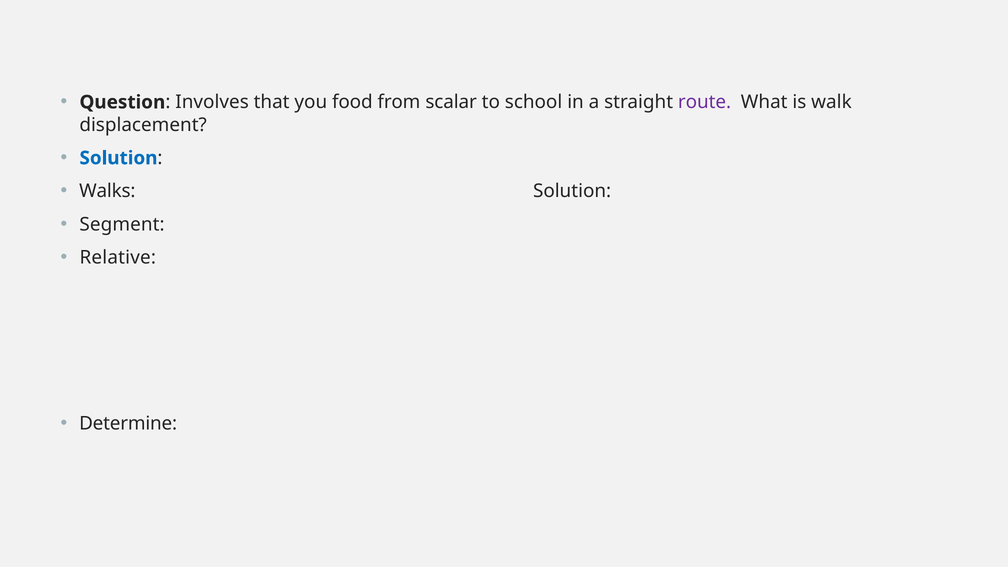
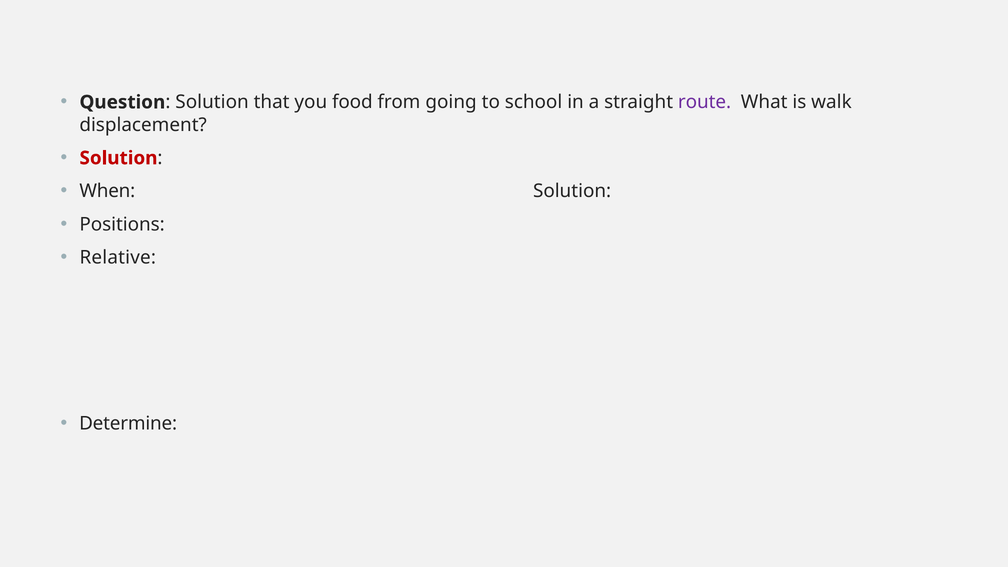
Involves at (212, 102): Involves -> Solution
scalar: scalar -> going
Solution at (118, 158) colour: blue -> red
Walks: Walks -> When
Segment: Segment -> Positions
